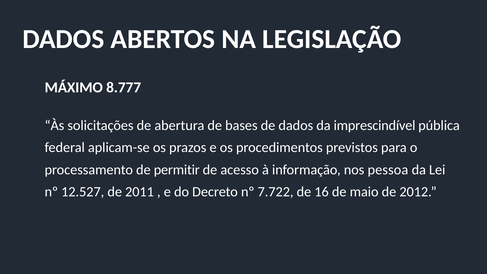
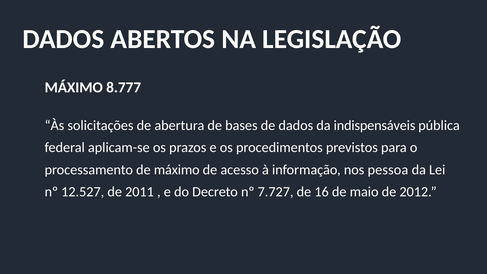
imprescindível: imprescindível -> indispensáveis
de permitir: permitir -> máximo
7.722: 7.722 -> 7.727
